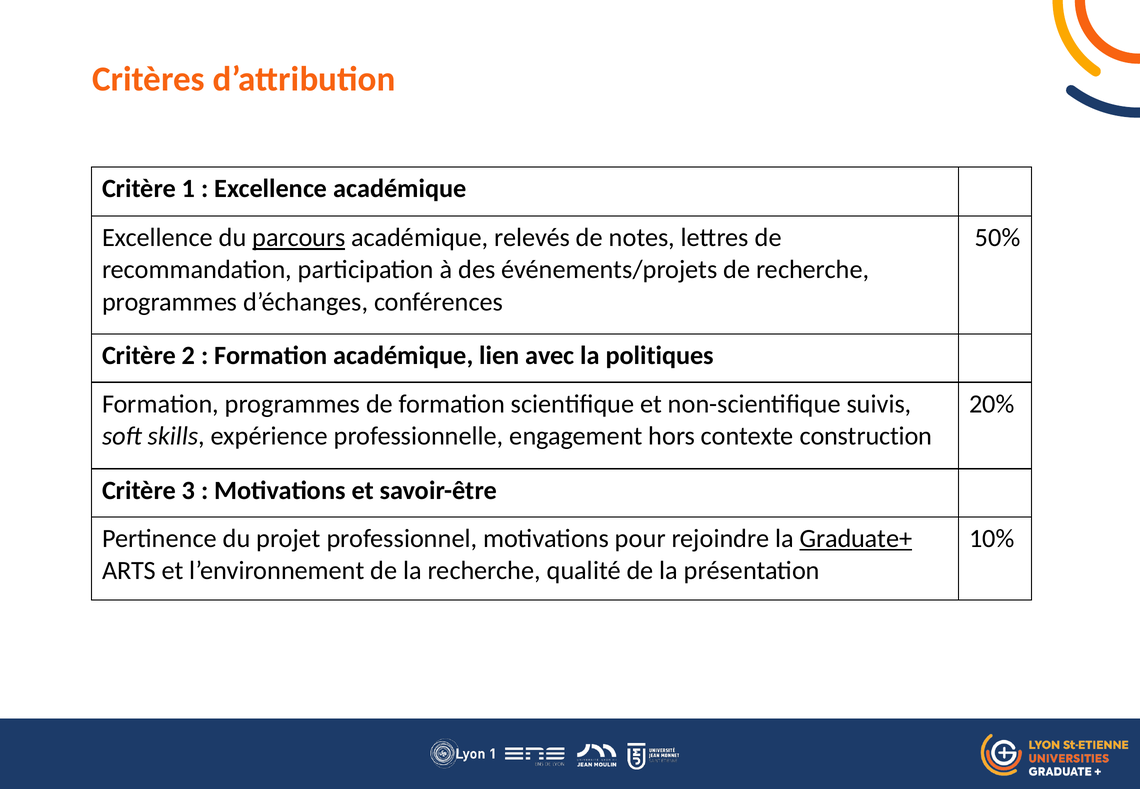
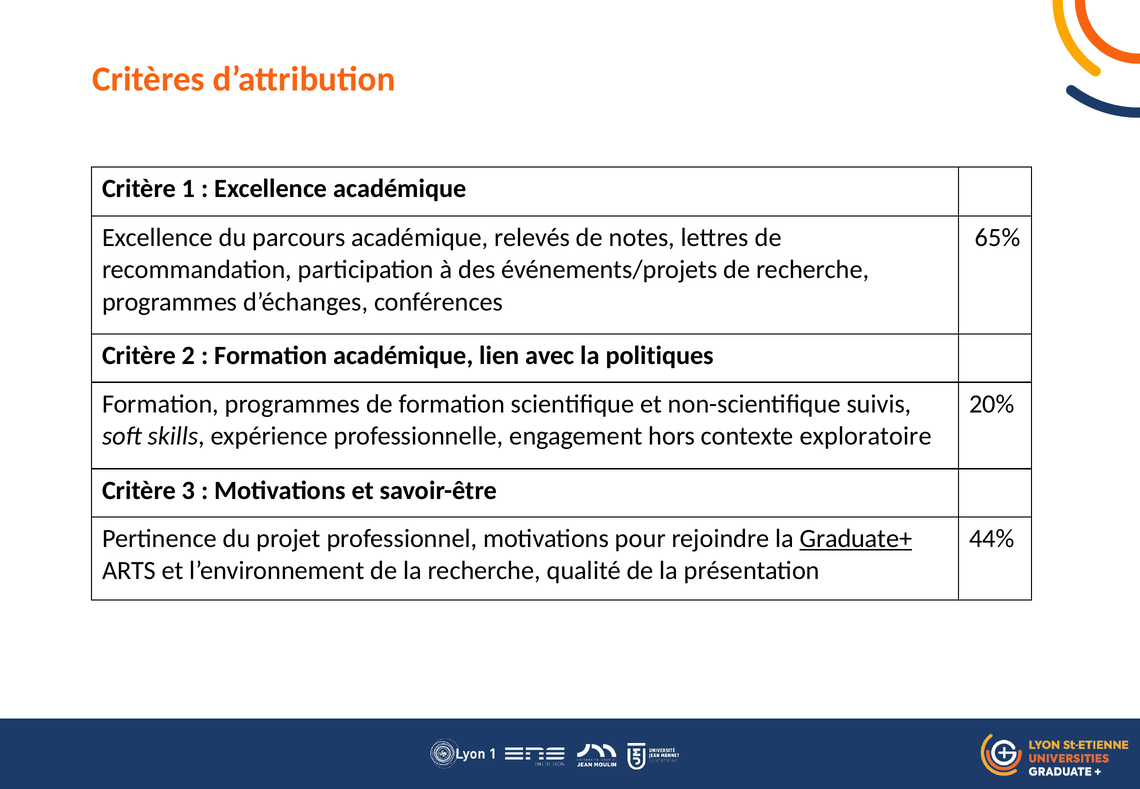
parcours underline: present -> none
50%: 50% -> 65%
construction: construction -> exploratoire
10%: 10% -> 44%
